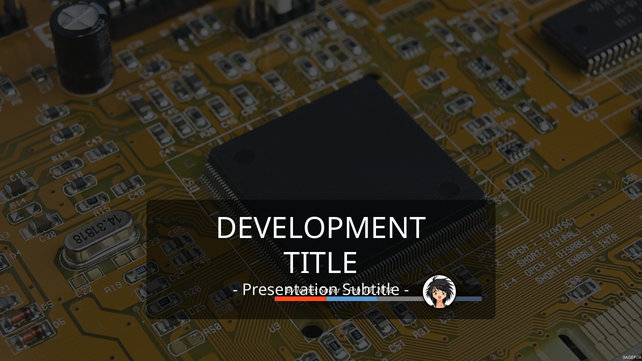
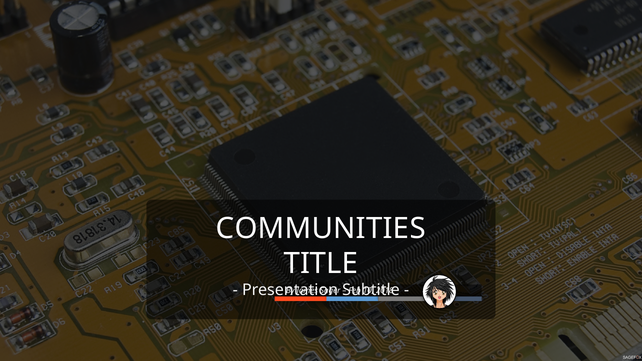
DEVELOPMENT: DEVELOPMENT -> COMMUNITIES
